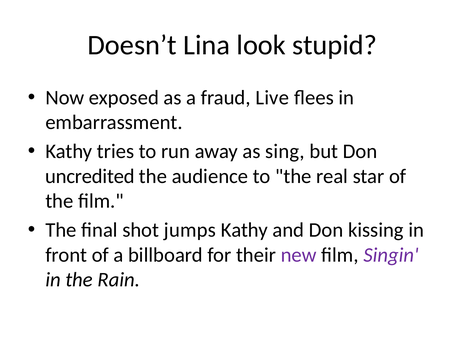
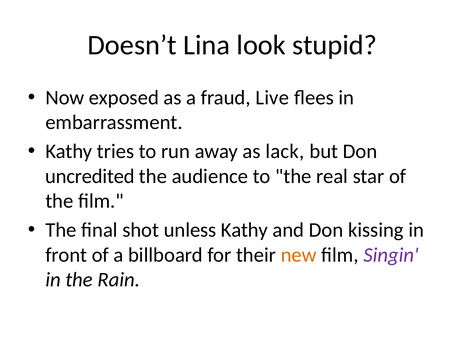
sing: sing -> lack
jumps: jumps -> unless
new colour: purple -> orange
